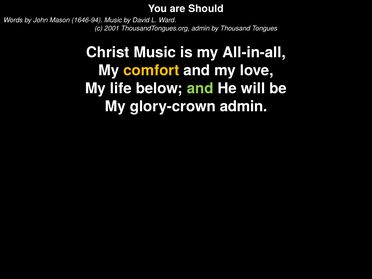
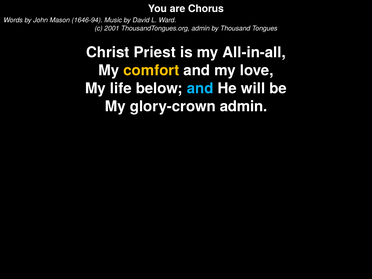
Should: Should -> Chorus
Christ Music: Music -> Priest
and at (200, 89) colour: light green -> light blue
